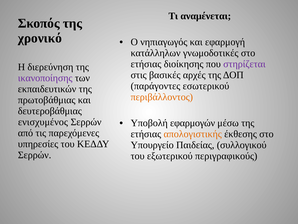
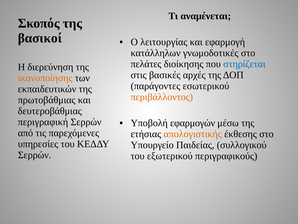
χρονικό: χρονικό -> βασικοί
νηπιαγωγός: νηπιαγωγός -> λειτουργίας
ετήσιας at (146, 64): ετήσιας -> πελάτες
στηρίζεται colour: purple -> blue
ικανοποίησης colour: purple -> orange
ενισχυμένος: ενισχυμένος -> περιγραφική
